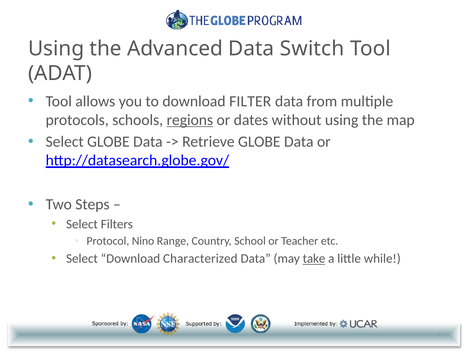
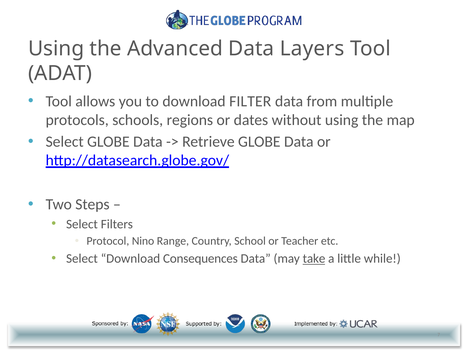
Switch: Switch -> Layers
regions underline: present -> none
Characterized: Characterized -> Consequences
